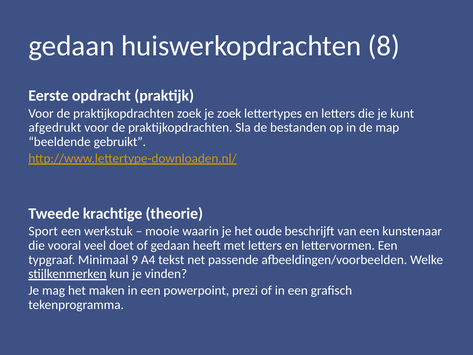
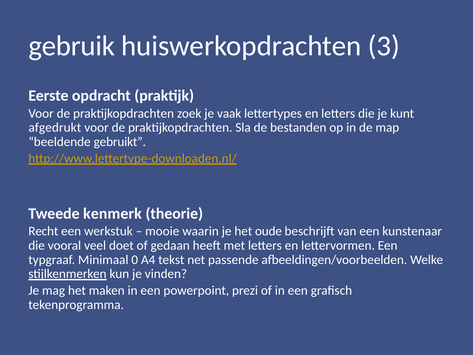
gedaan at (71, 46): gedaan -> gebruik
8: 8 -> 3
je zoek: zoek -> vaak
krachtige: krachtige -> kenmerk
Sport: Sport -> Recht
9: 9 -> 0
